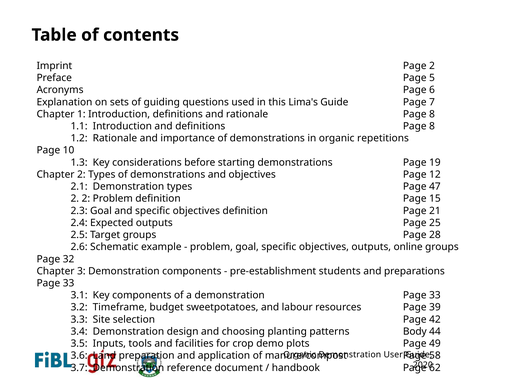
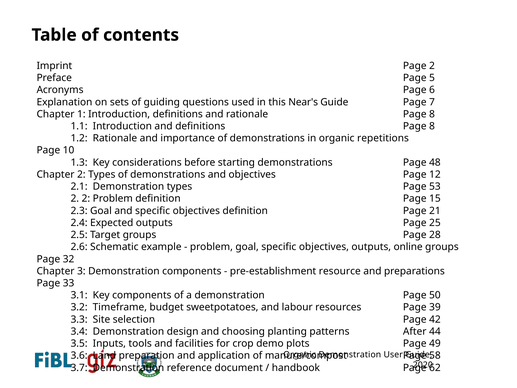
Lima's: Lima's -> Near's
19: 19 -> 48
47: 47 -> 53
students: students -> resource
demonstration Page 33: 33 -> 50
Body: Body -> After
